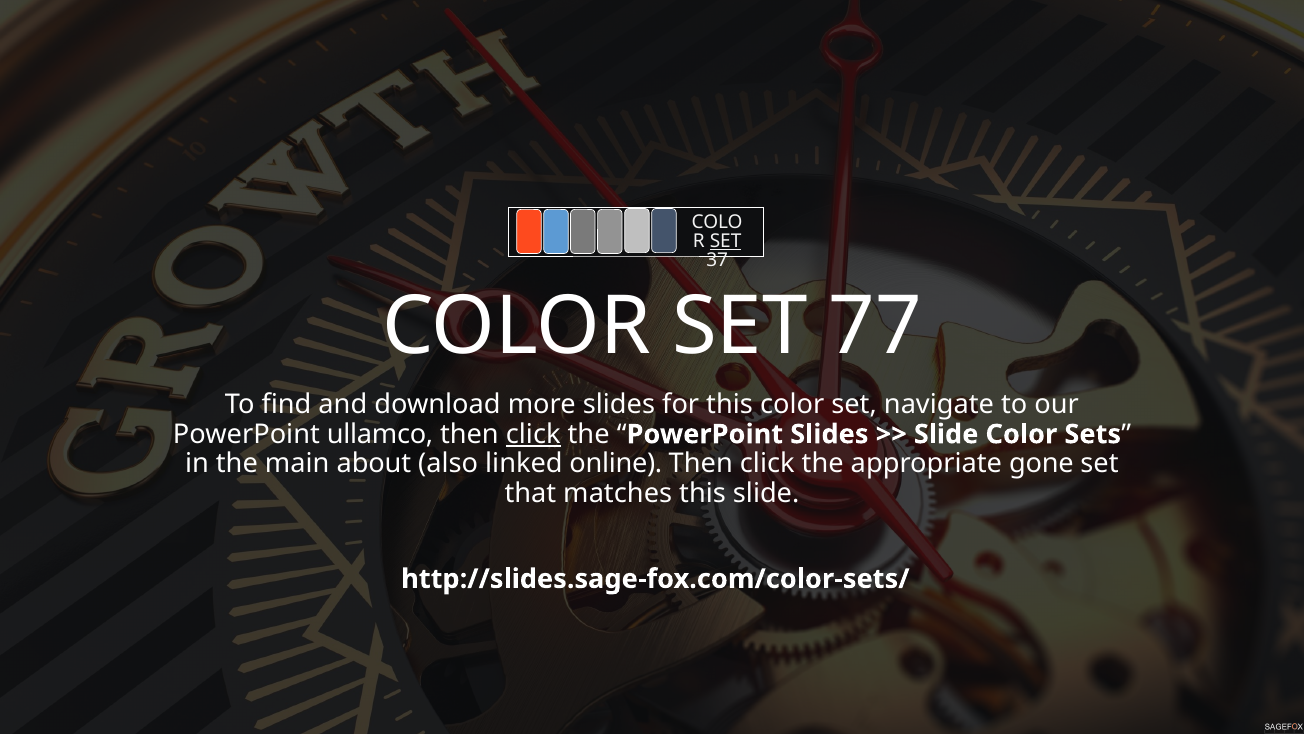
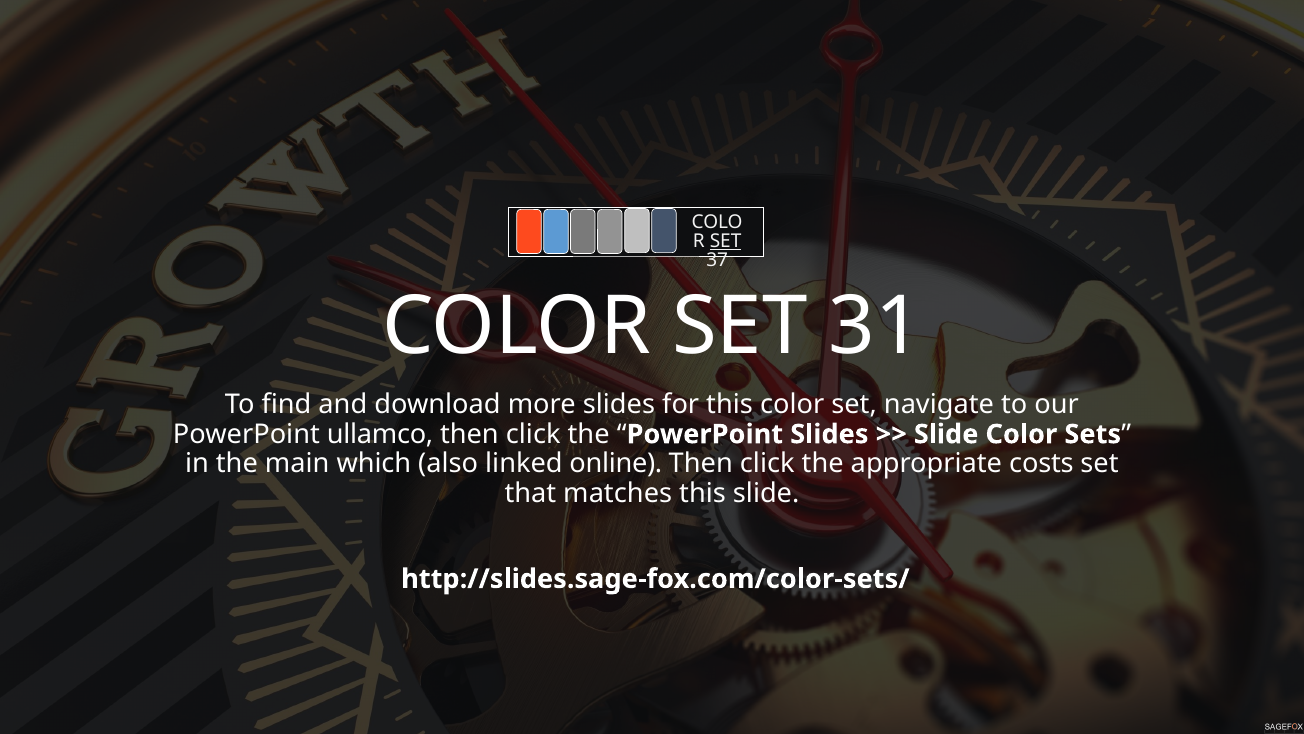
77: 77 -> 31
click at (533, 434) underline: present -> none
about: about -> which
gone: gone -> costs
